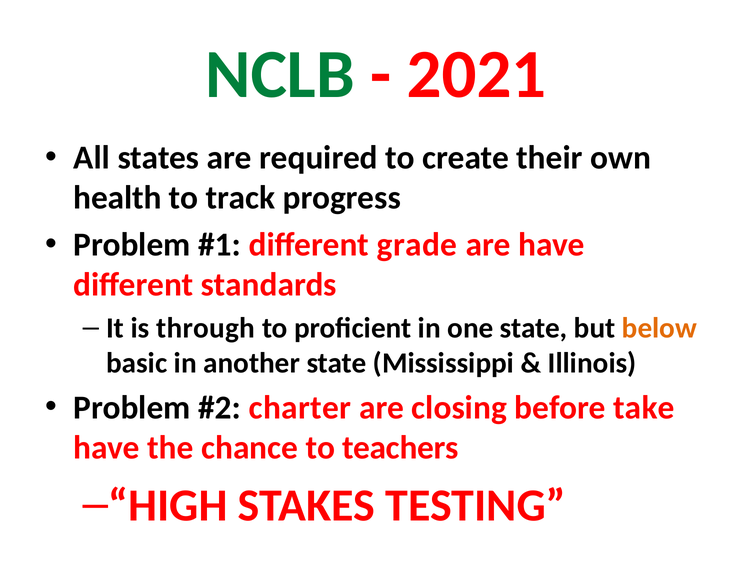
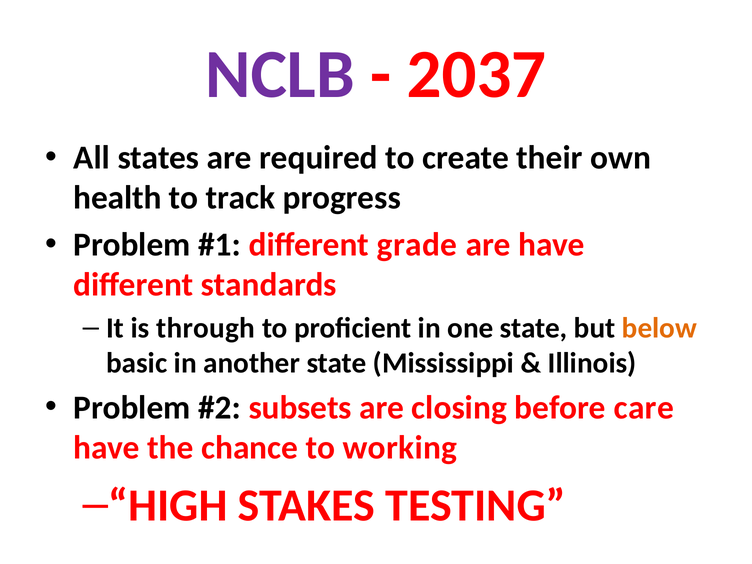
NCLB colour: green -> purple
2021: 2021 -> 2037
charter: charter -> subsets
take: take -> care
teachers: teachers -> working
